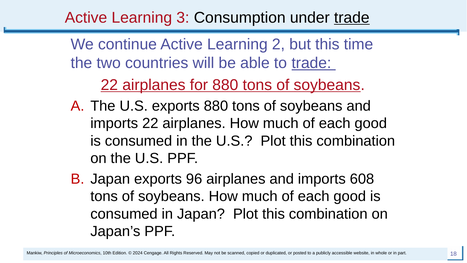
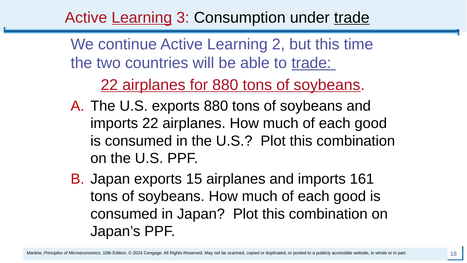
Learning at (142, 18) underline: none -> present
96: 96 -> 15
608: 608 -> 161
